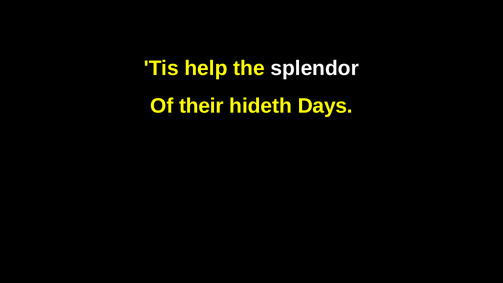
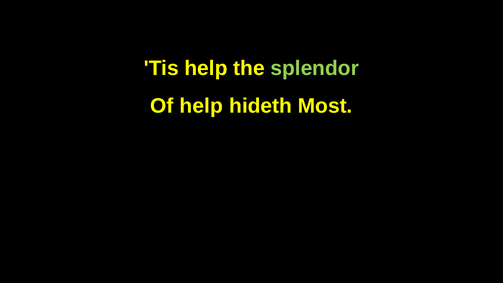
splendor colour: white -> light green
Of their: their -> help
Days: Days -> Most
